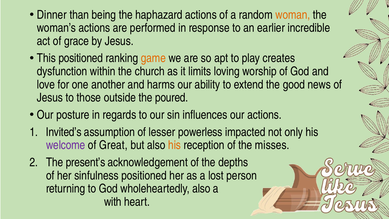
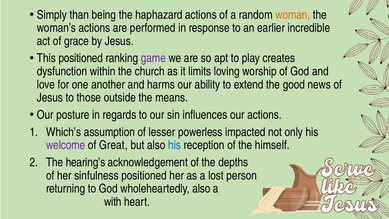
Dinner: Dinner -> Simply
game colour: orange -> purple
poured: poured -> means
Invited’s: Invited’s -> Which’s
his at (175, 145) colour: orange -> blue
misses: misses -> himself
present’s: present’s -> hearing’s
